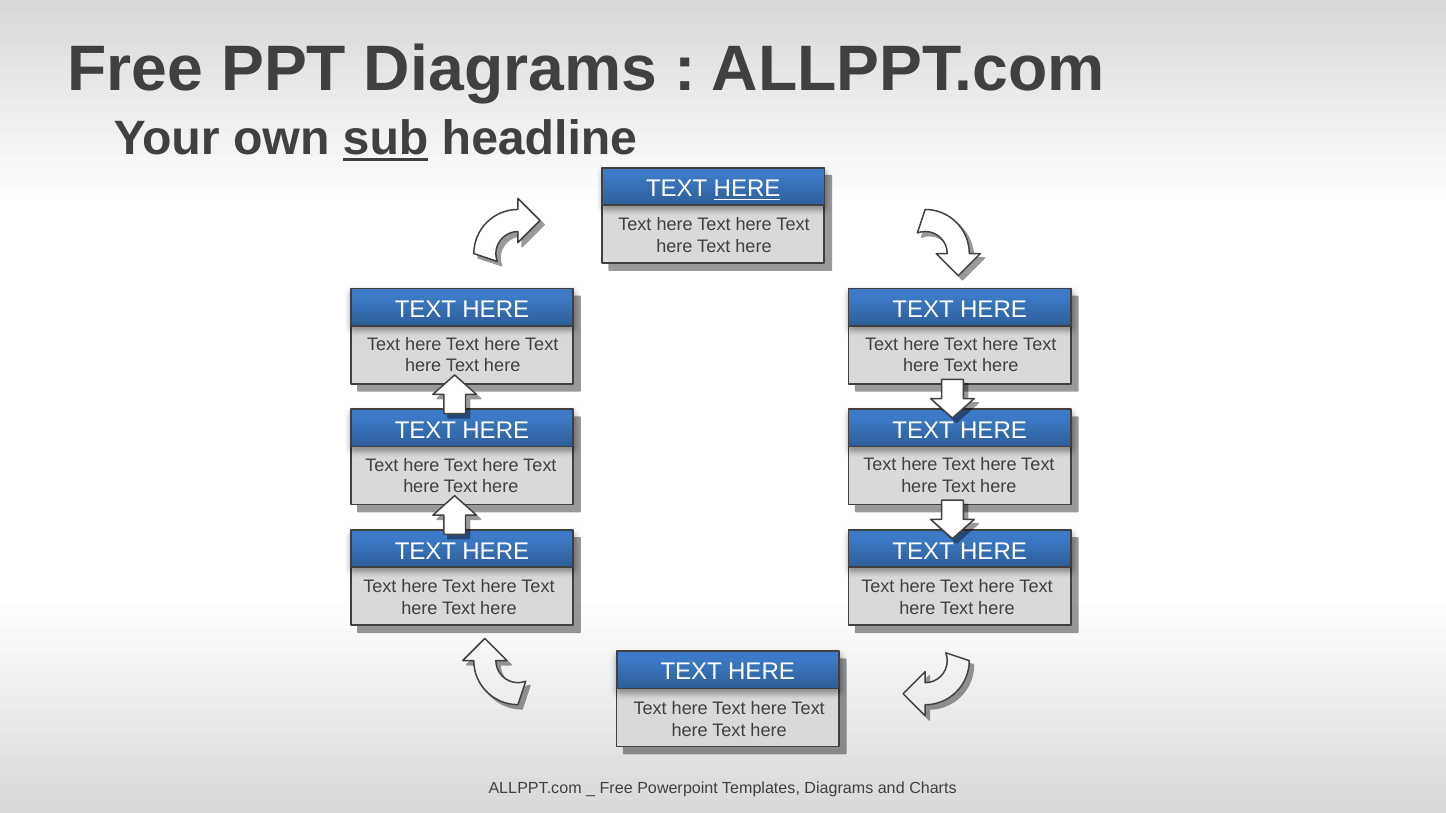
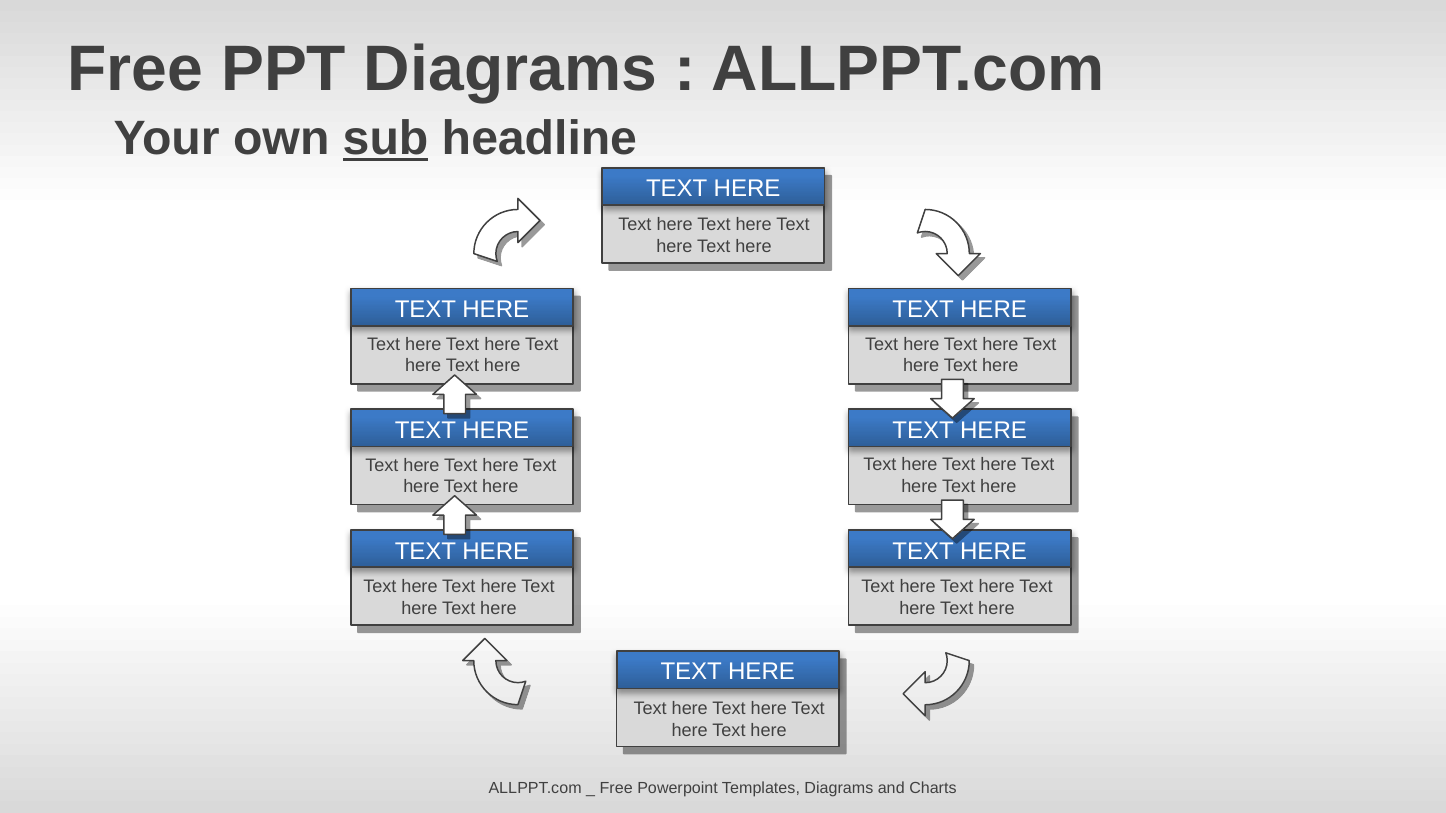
HERE at (747, 189) underline: present -> none
